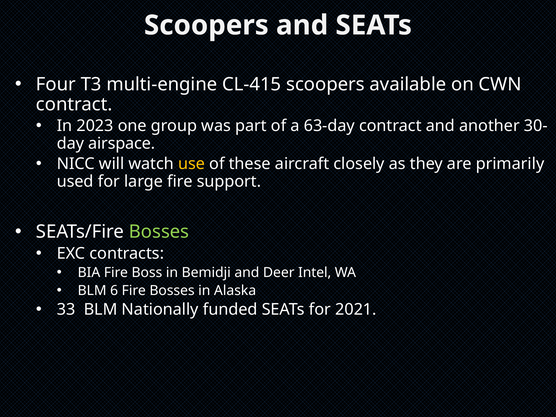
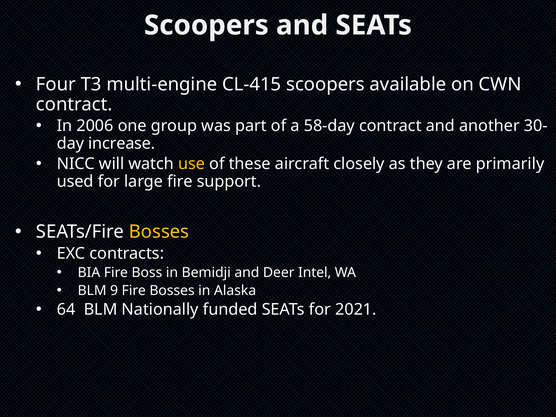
2023: 2023 -> 2006
63-day: 63-day -> 58-day
airspace: airspace -> increase
Bosses at (159, 232) colour: light green -> yellow
6: 6 -> 9
33: 33 -> 64
